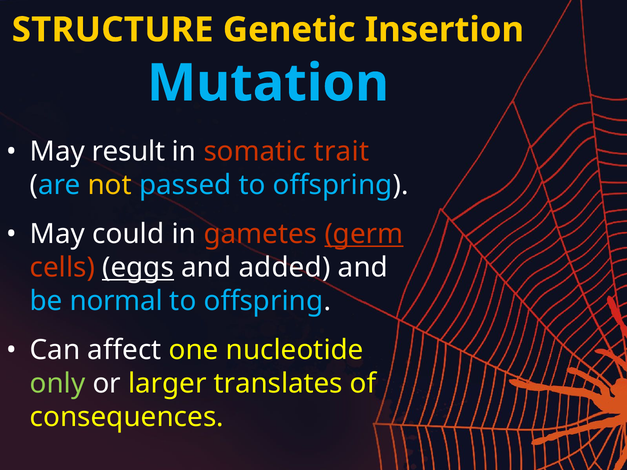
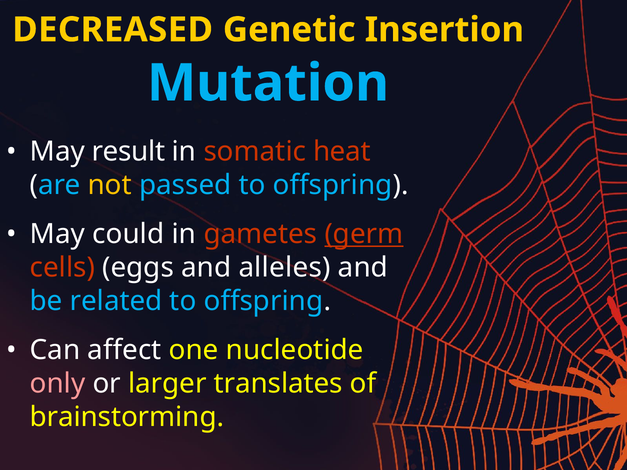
STRUCTURE: STRUCTURE -> DECREASED
trait: trait -> heat
eggs underline: present -> none
added: added -> alleles
normal: normal -> related
only colour: light green -> pink
consequences: consequences -> brainstorming
